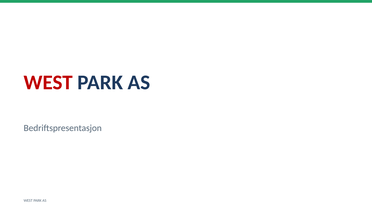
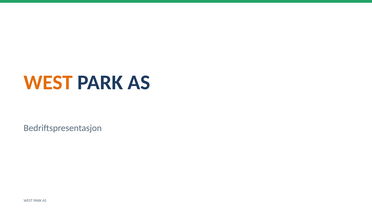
WEST at (48, 83) colour: red -> orange
